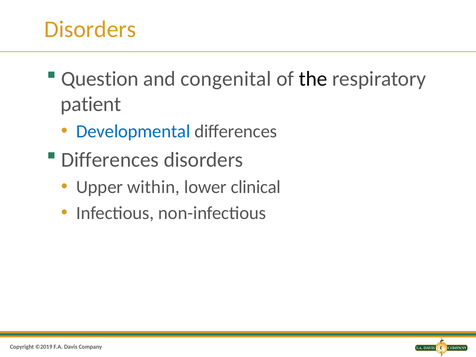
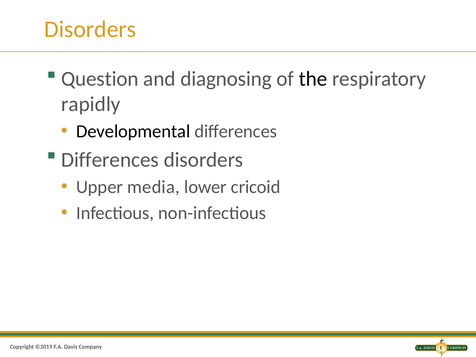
congenital: congenital -> diagnosing
patient: patient -> rapidly
Developmental colour: blue -> black
within: within -> media
clinical: clinical -> cricoid
